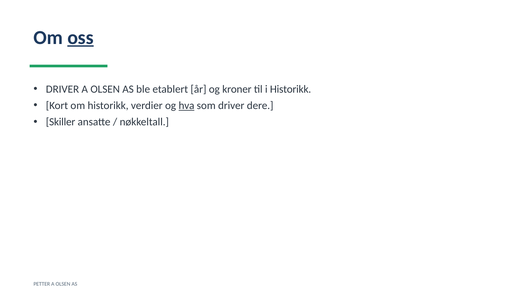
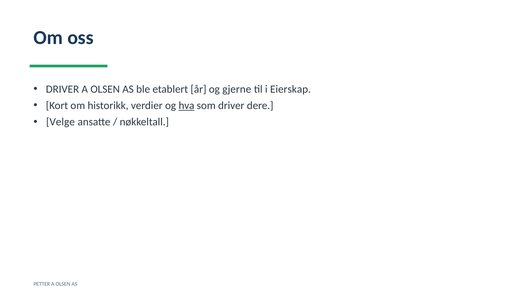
oss underline: present -> none
kroner: kroner -> gjerne
i Historikk: Historikk -> Eierskap
Skiller: Skiller -> Velge
